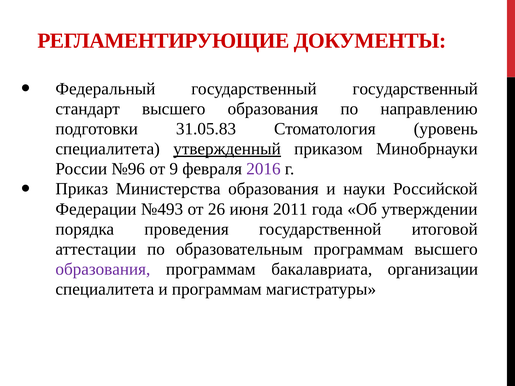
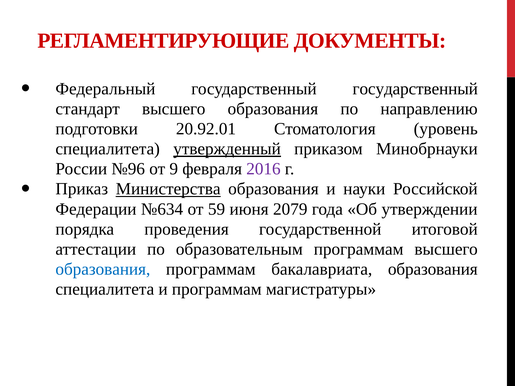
31.05.83: 31.05.83 -> 20.92.01
Министерства underline: none -> present
№493: №493 -> №634
26: 26 -> 59
2011: 2011 -> 2079
образования at (103, 269) colour: purple -> blue
бакалавриата организации: организации -> образования
